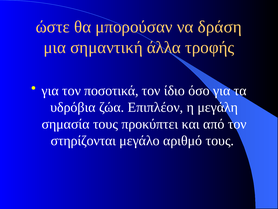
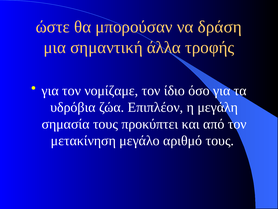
ποσοτικά: ποσοτικά -> νομίζαμε
στηρίζονται: στηρίζονται -> μετακίνηση
